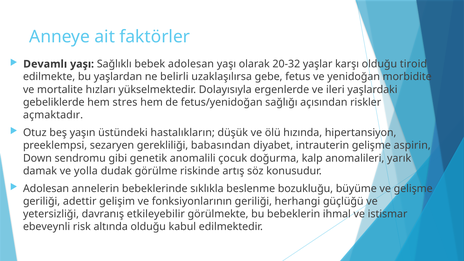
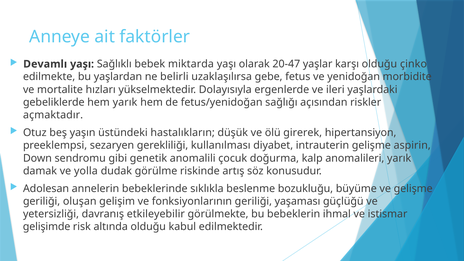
bebek adolesan: adolesan -> miktarda
20-32: 20-32 -> 20-47
tiroid: tiroid -> çinko
hem stres: stres -> yarık
hızında: hızında -> girerek
babasından: babasından -> kullanılması
adettir: adettir -> oluşan
herhangi: herhangi -> yaşaması
ebeveynli: ebeveynli -> gelişimde
